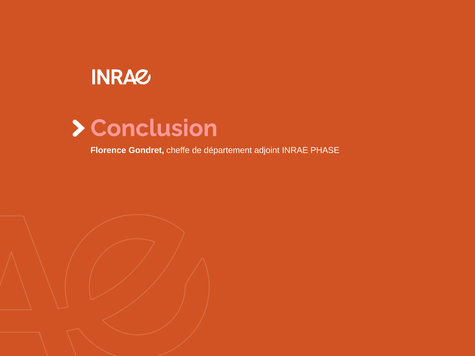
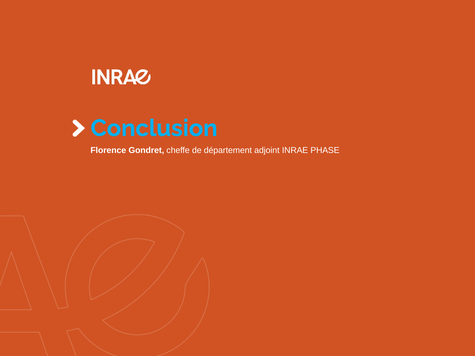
Conclusion colour: pink -> light blue
